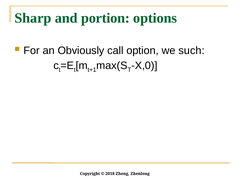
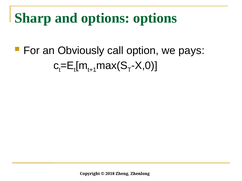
and portion: portion -> options
such: such -> pays
